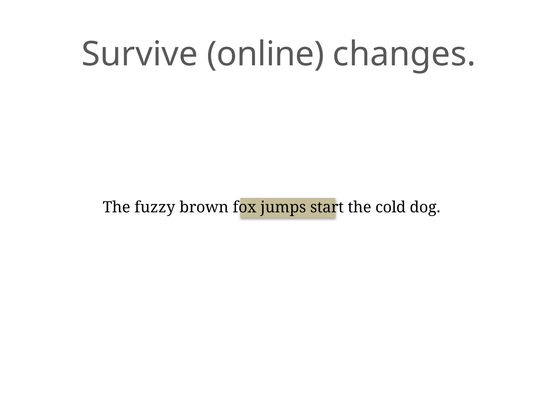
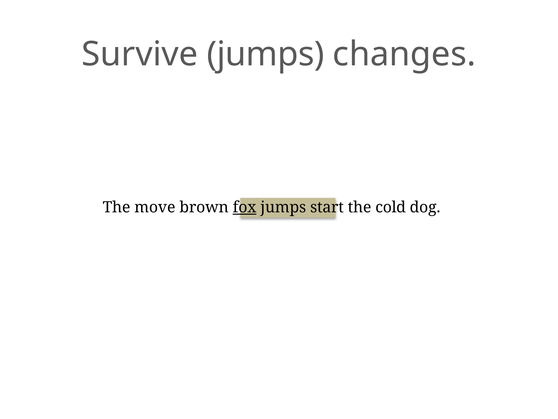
Survive online: online -> jumps
fuzzy: fuzzy -> move
fox underline: none -> present
